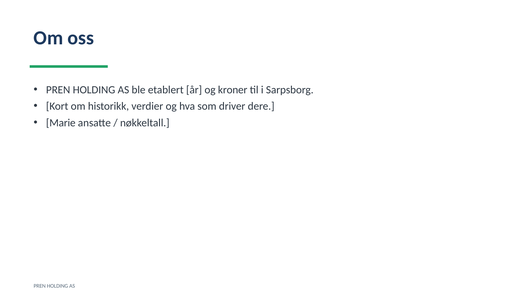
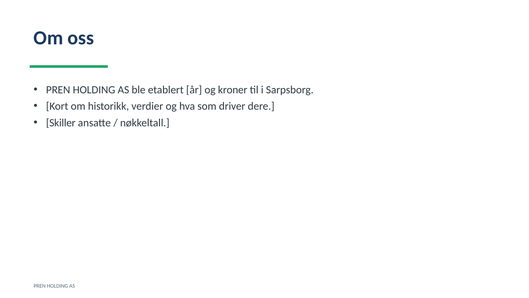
Marie: Marie -> Skiller
